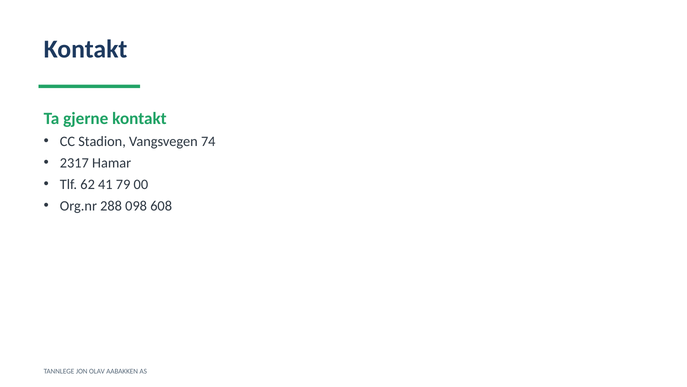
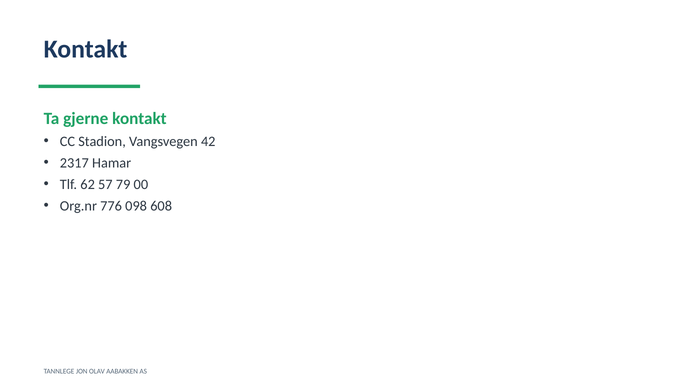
74: 74 -> 42
41: 41 -> 57
288: 288 -> 776
